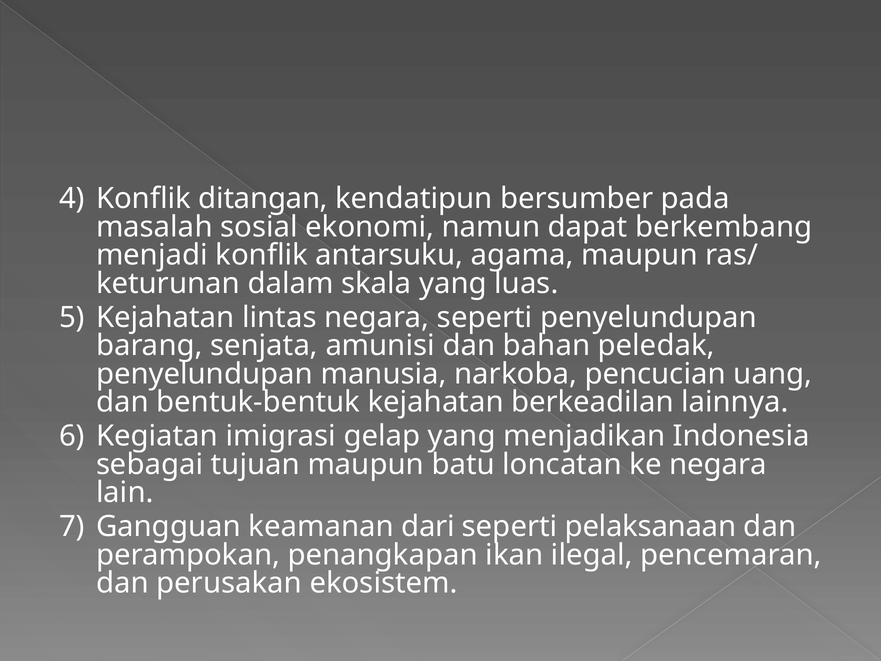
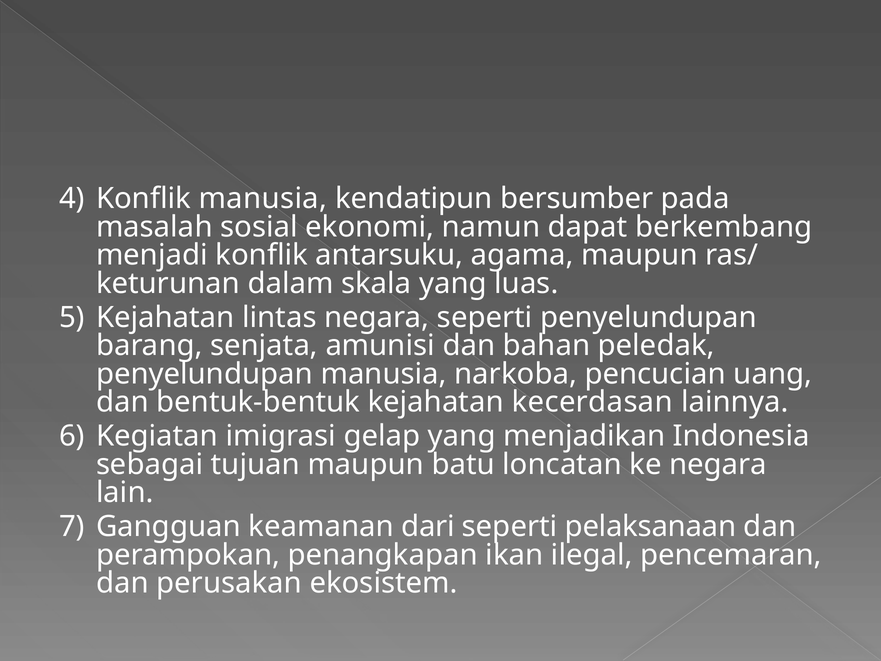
Konflik ditangan: ditangan -> manusia
berkeadilan: berkeadilan -> kecerdasan
